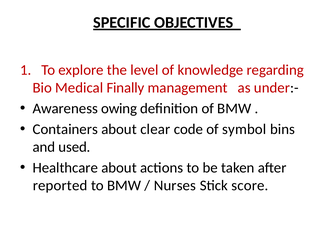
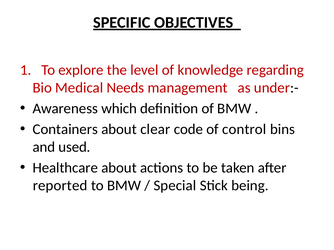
Finally: Finally -> Needs
owing: owing -> which
symbol: symbol -> control
Nurses: Nurses -> Special
score: score -> being
